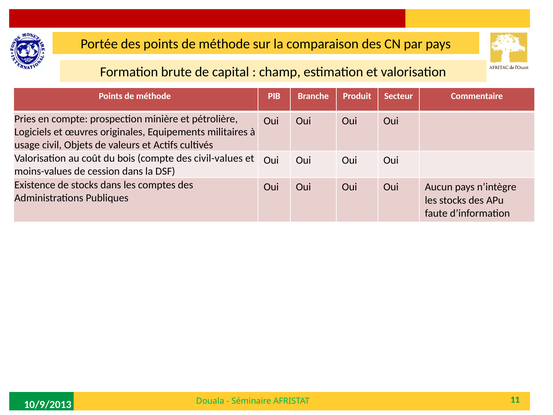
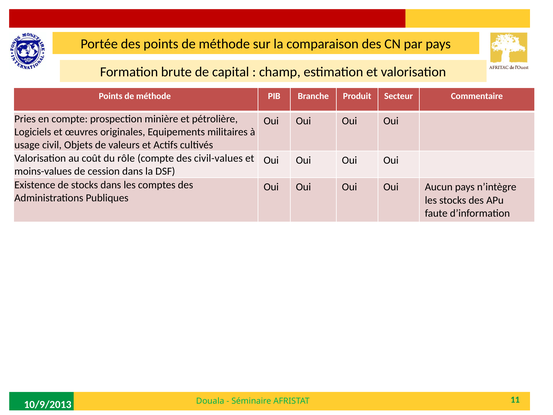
bois: bois -> rôle
